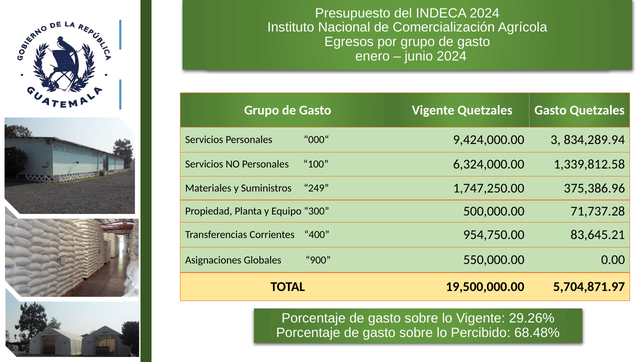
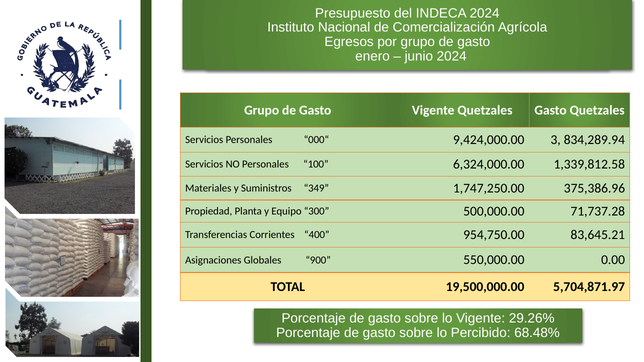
249: 249 -> 349
